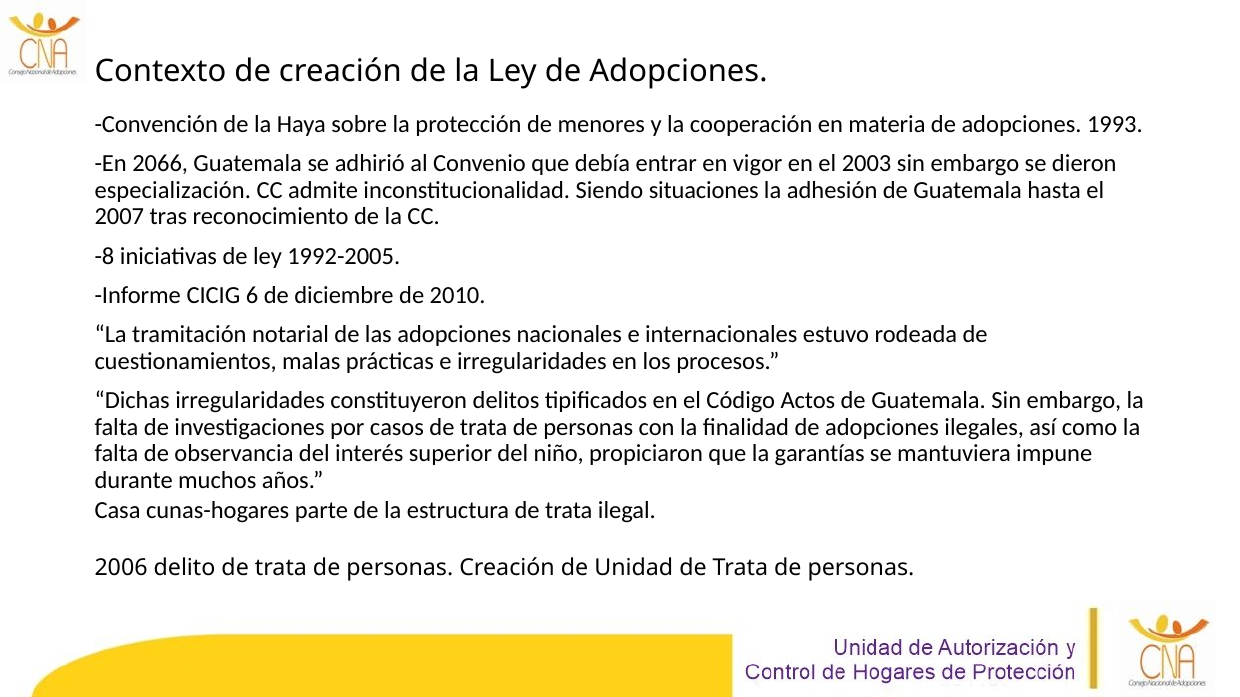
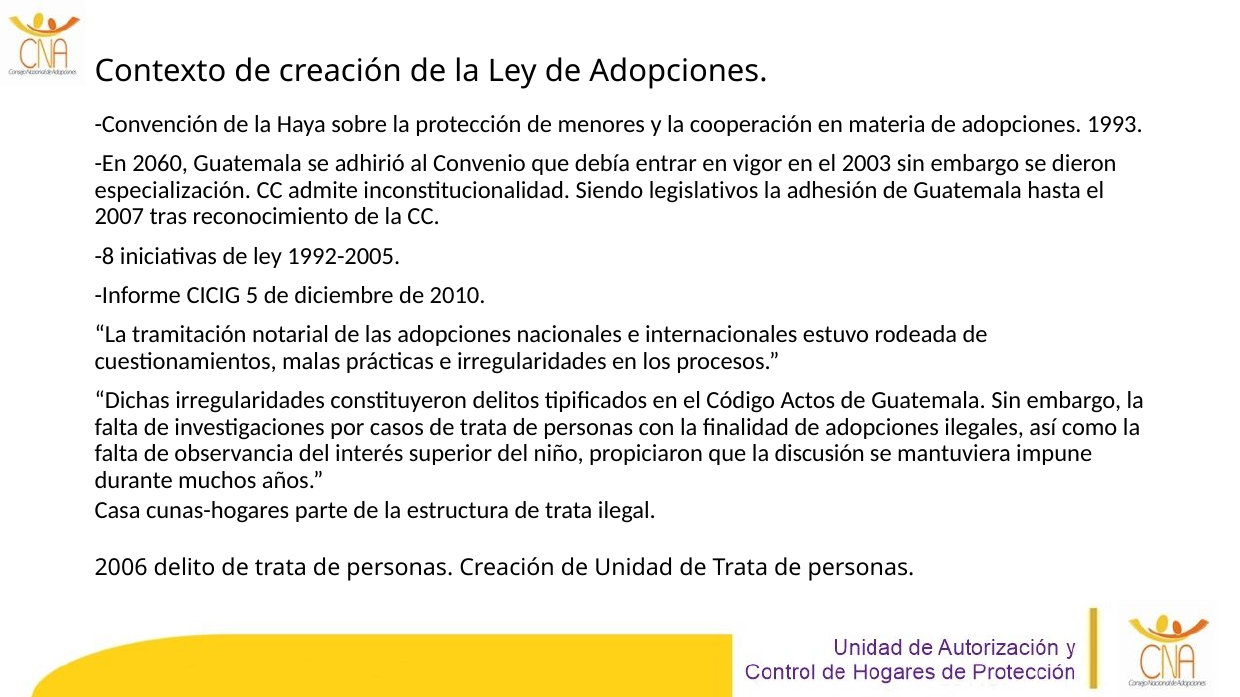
2066: 2066 -> 2060
situaciones: situaciones -> legislativos
6: 6 -> 5
garantías: garantías -> discusión
